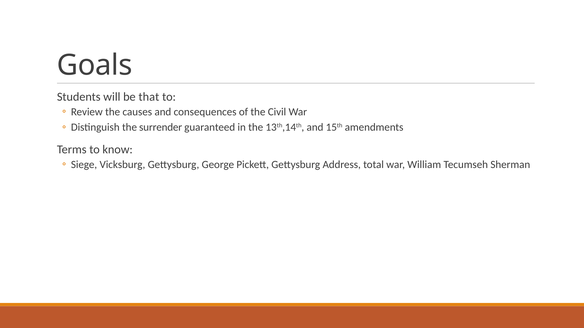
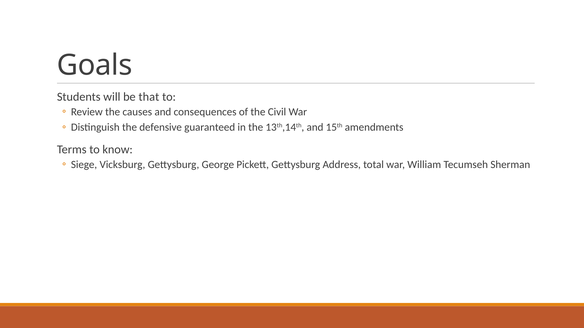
surrender: surrender -> defensive
